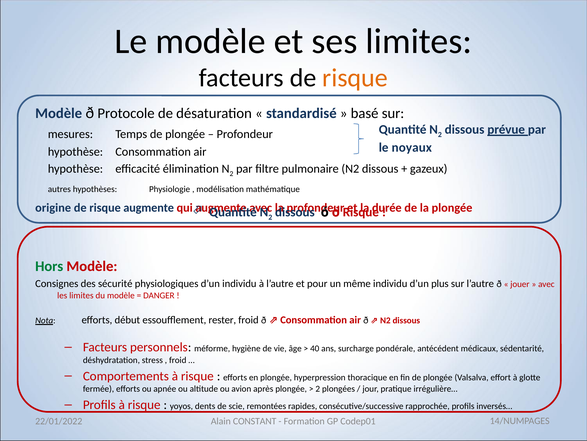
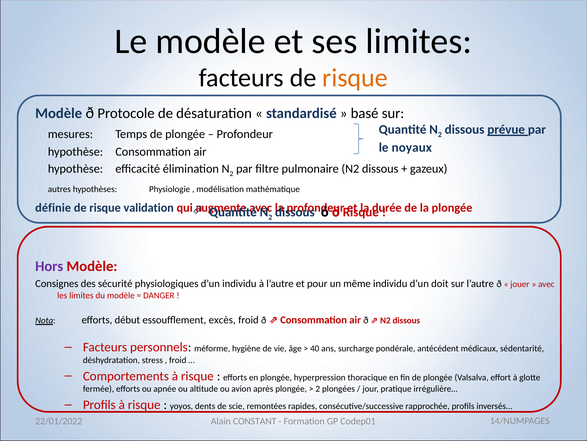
origine: origine -> définie
risque augmente: augmente -> validation
Hors colour: green -> purple
plus: plus -> doit
rester: rester -> excès
